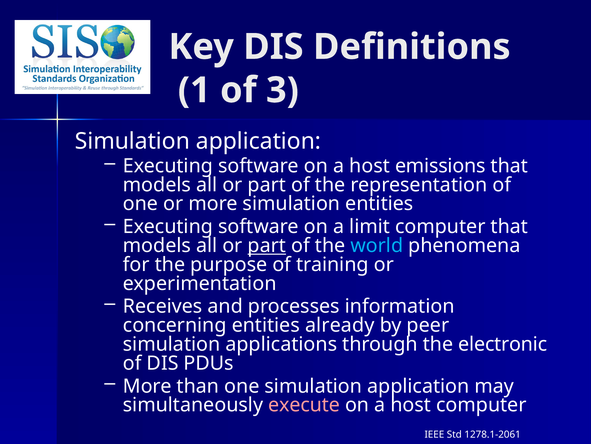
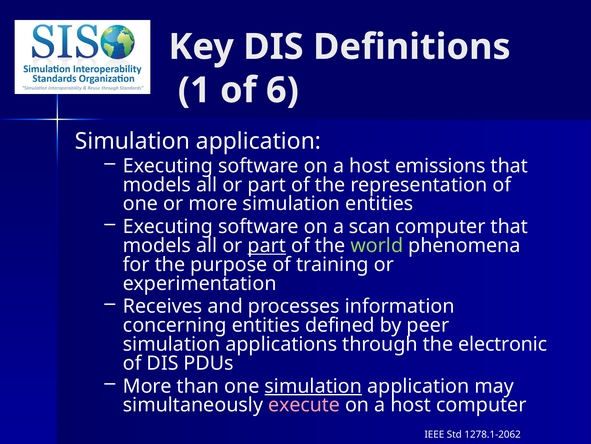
3: 3 -> 6
limit: limit -> scan
world colour: light blue -> light green
already: already -> defined
simulation at (313, 386) underline: none -> present
1278.1-2061: 1278.1-2061 -> 1278.1-2062
